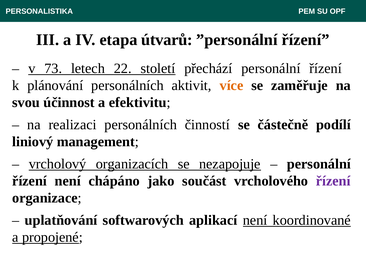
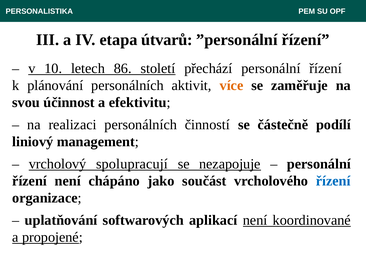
73: 73 -> 10
22: 22 -> 86
organizacích: organizacích -> spolupracují
řízení at (333, 181) colour: purple -> blue
